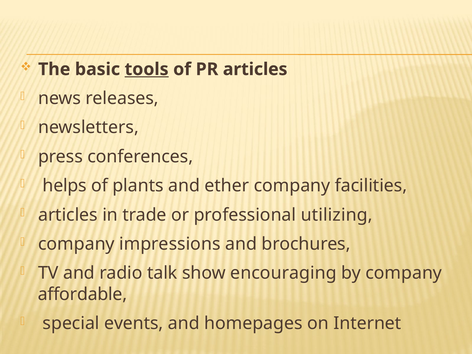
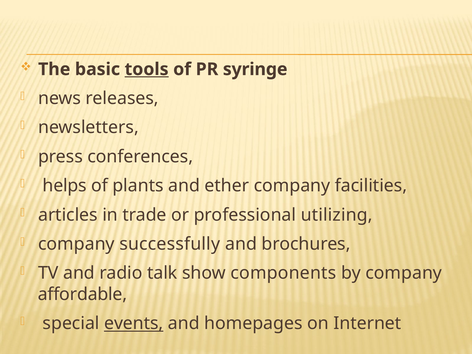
PR articles: articles -> syringe
impressions: impressions -> successfully
encouraging: encouraging -> components
events underline: none -> present
